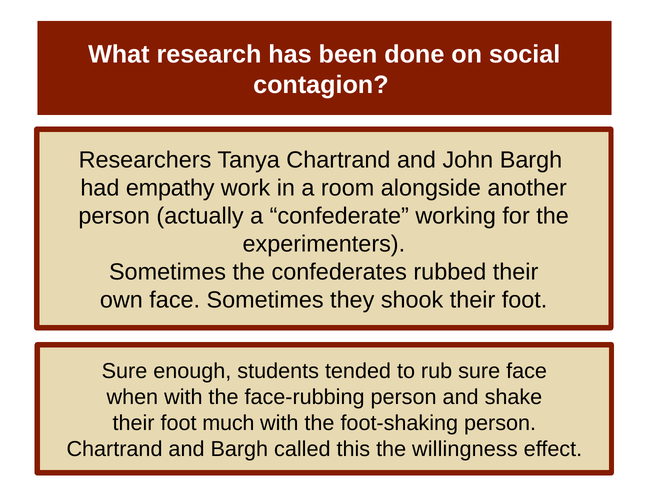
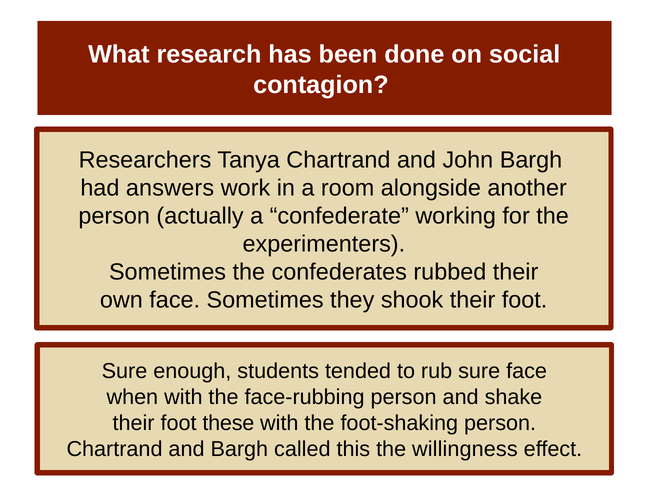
empathy: empathy -> answers
much: much -> these
